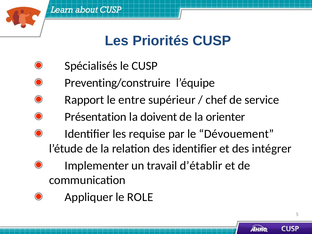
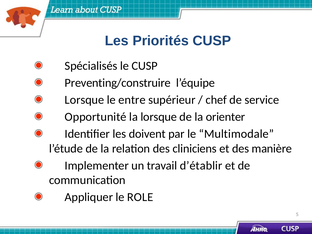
Rapport at (84, 100): Rapport -> Lorsque
Présentation: Présentation -> Opportunité
la doivent: doivent -> lorsque
requise: requise -> doivent
Dévouement: Dévouement -> Multimodale
des identifier: identifier -> cliniciens
intégrer: intégrer -> manière
